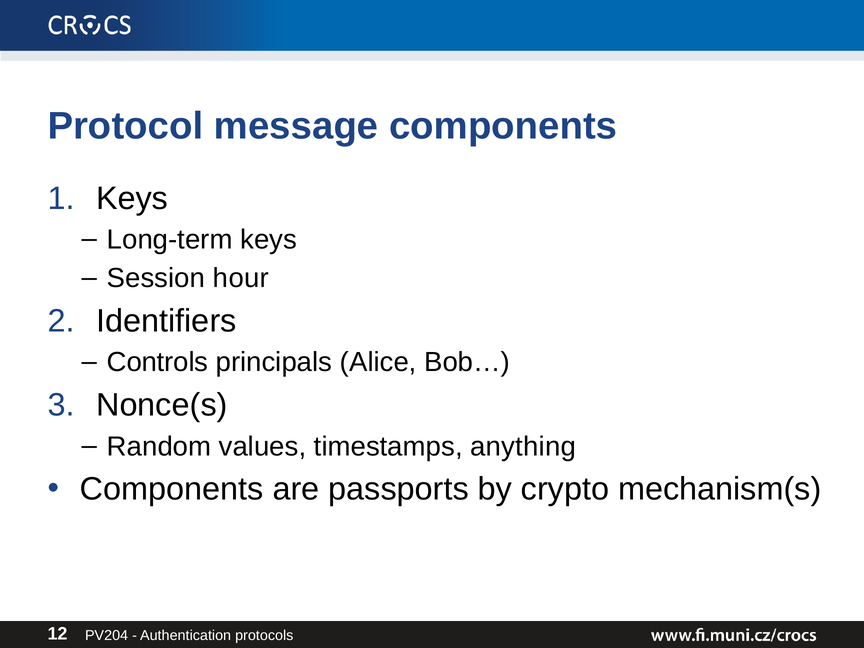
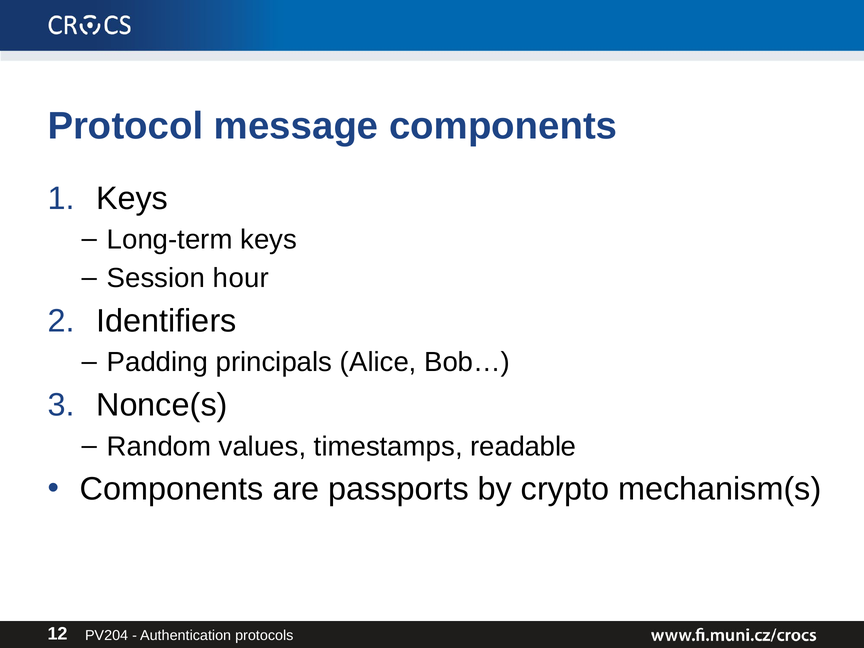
Controls: Controls -> Padding
anything: anything -> readable
